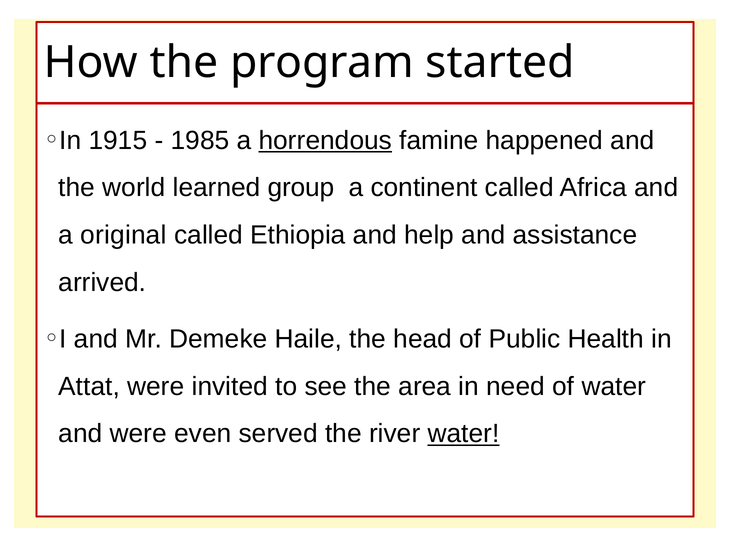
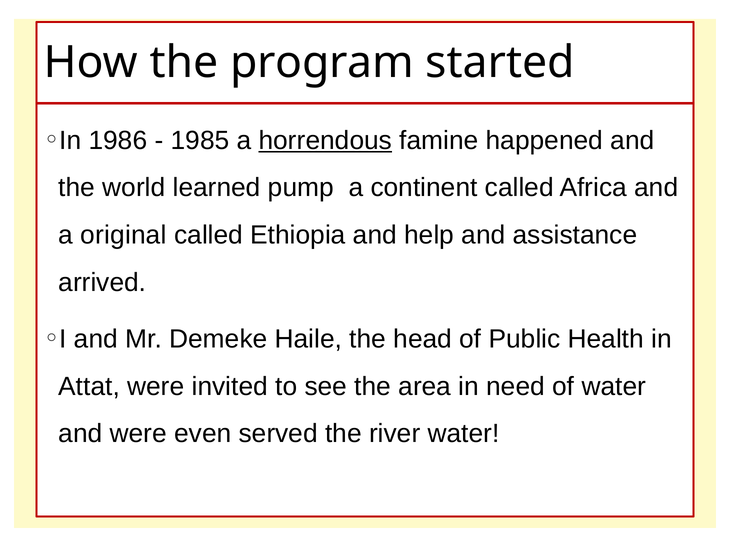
1915: 1915 -> 1986
group: group -> pump
water at (464, 434) underline: present -> none
